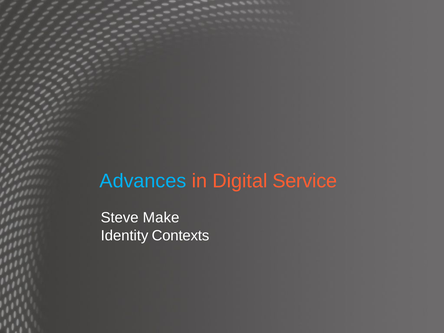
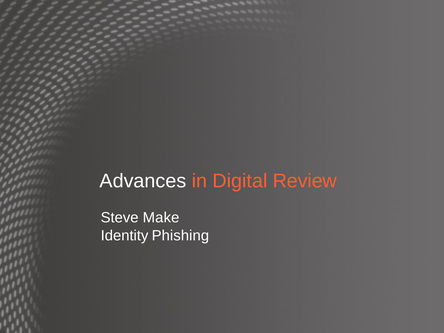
Advances colour: light blue -> white
Service: Service -> Review
Contexts: Contexts -> Phishing
